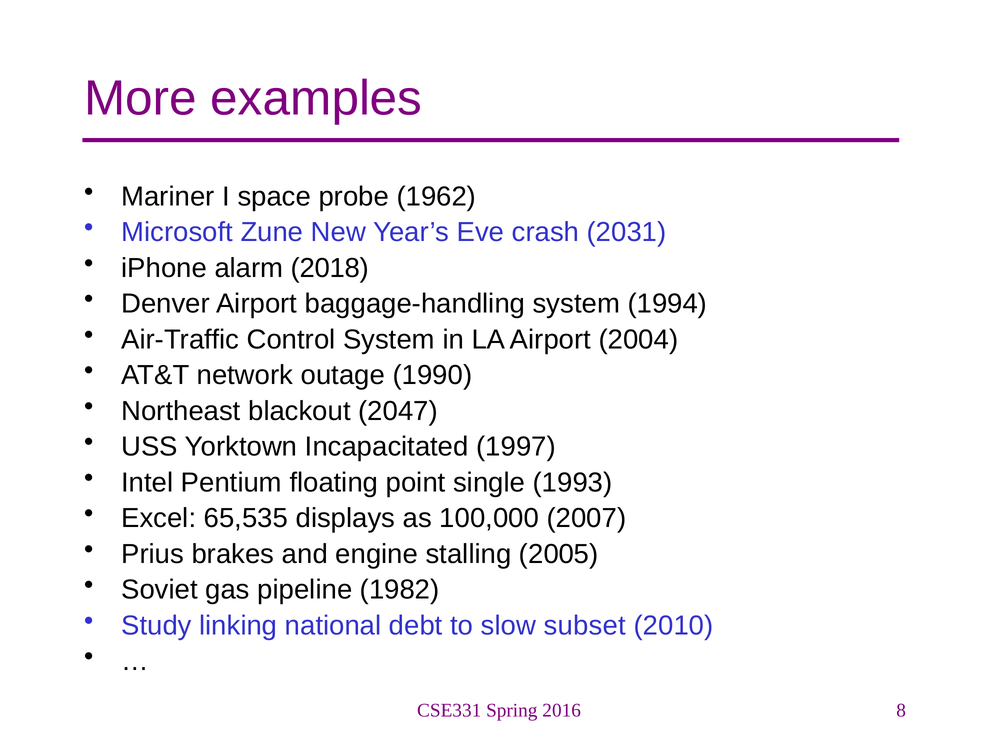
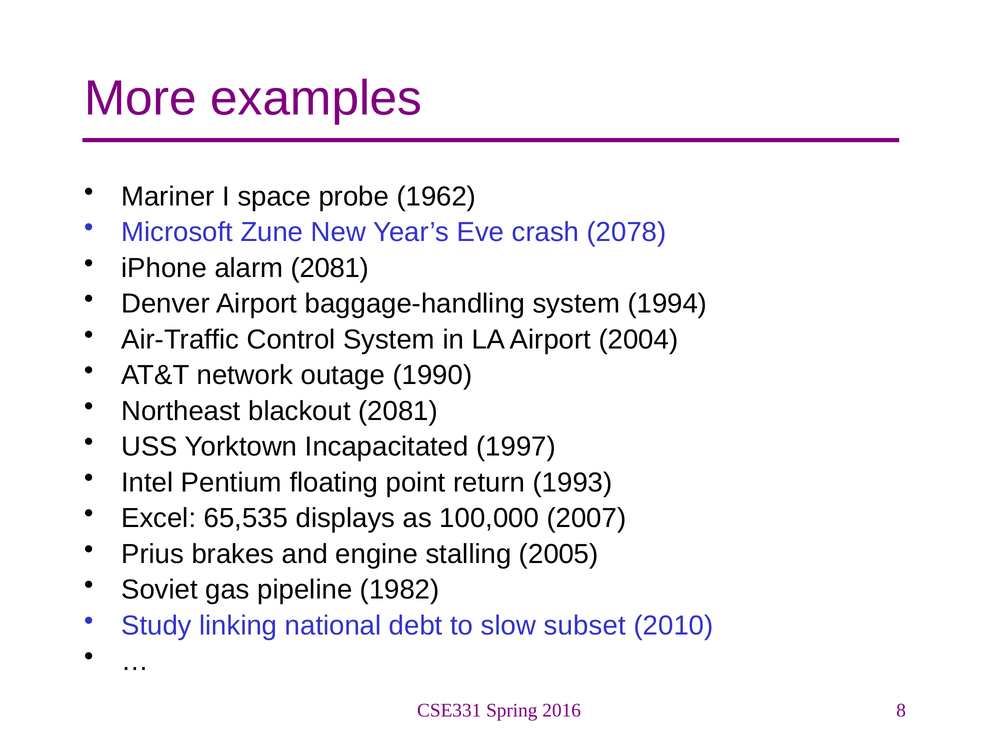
2031: 2031 -> 2078
alarm 2018: 2018 -> 2081
blackout 2047: 2047 -> 2081
single: single -> return
